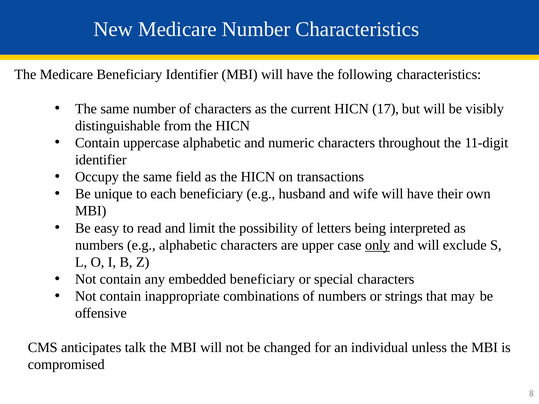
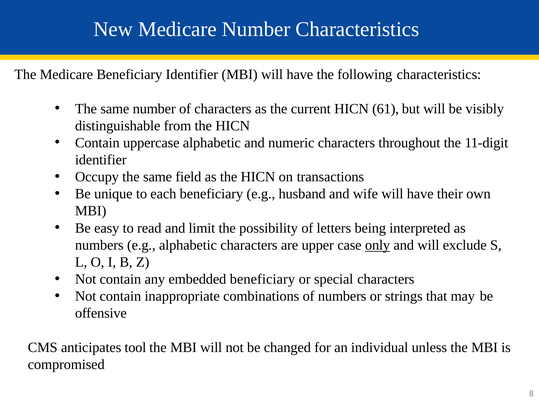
17: 17 -> 61
talk: talk -> tool
